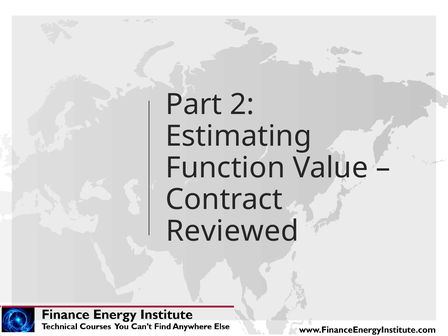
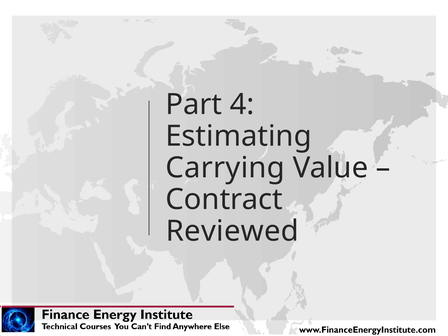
2: 2 -> 4
Function: Function -> Carrying
